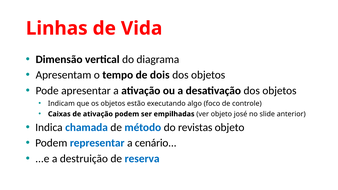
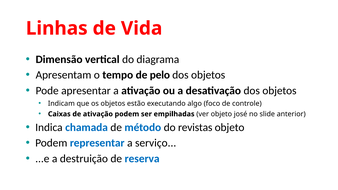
dois: dois -> pelo
cenário: cenário -> serviço
